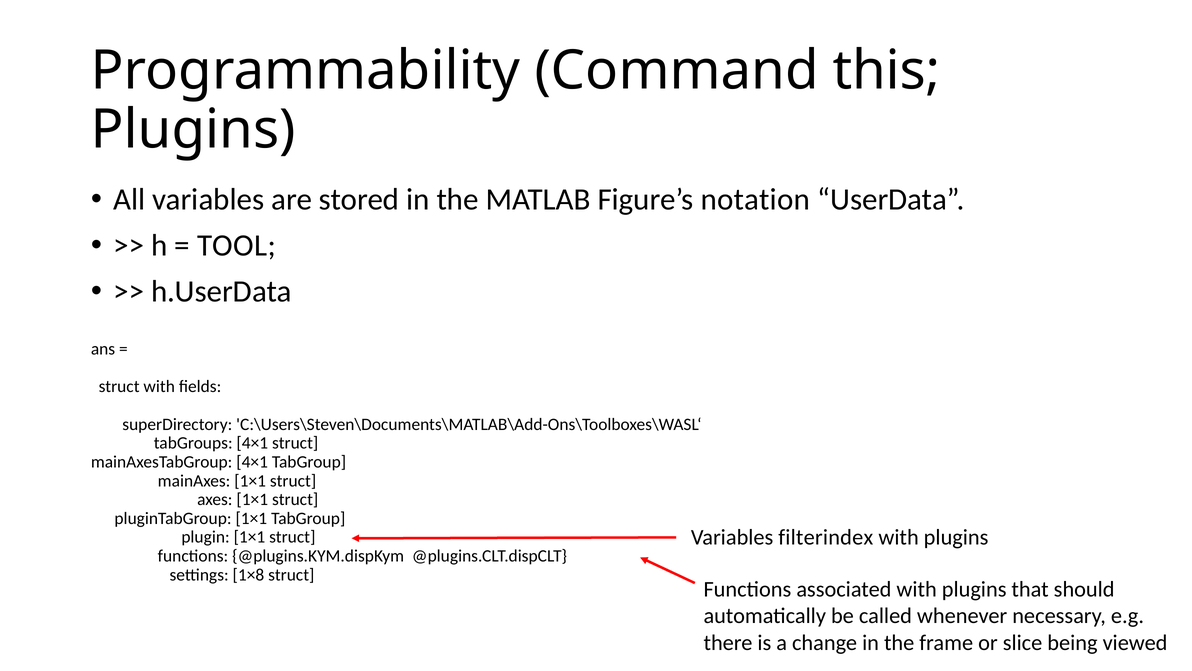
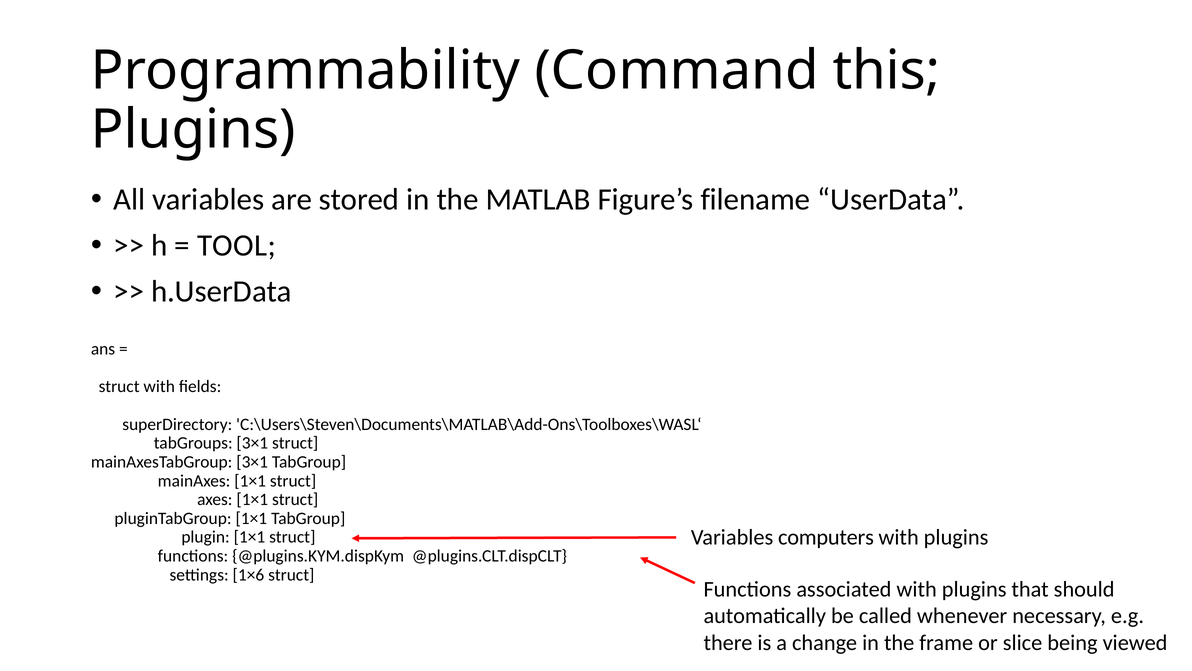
notation: notation -> filename
tabGroups 4×1: 4×1 -> 3×1
mainAxesTabGroup 4×1: 4×1 -> 3×1
filterindex: filterindex -> computers
1×8: 1×8 -> 1×6
